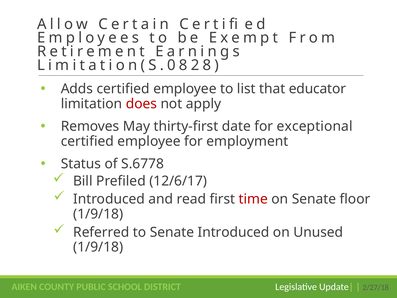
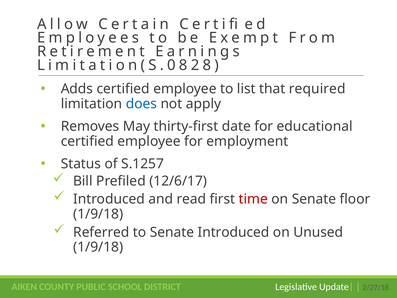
educator: educator -> required
does colour: red -> blue
exceptional: exceptional -> educational
S.6778: S.6778 -> S.1257
